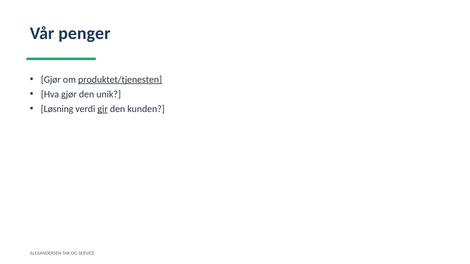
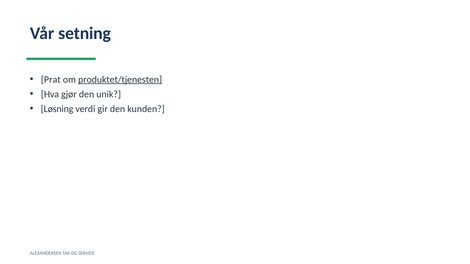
penger: penger -> setning
Gjør at (51, 80): Gjør -> Prat
gir underline: present -> none
